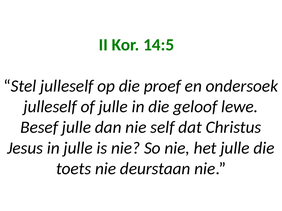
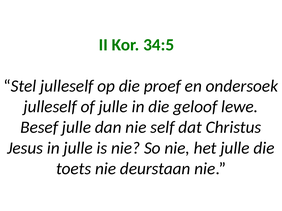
14:5: 14:5 -> 34:5
